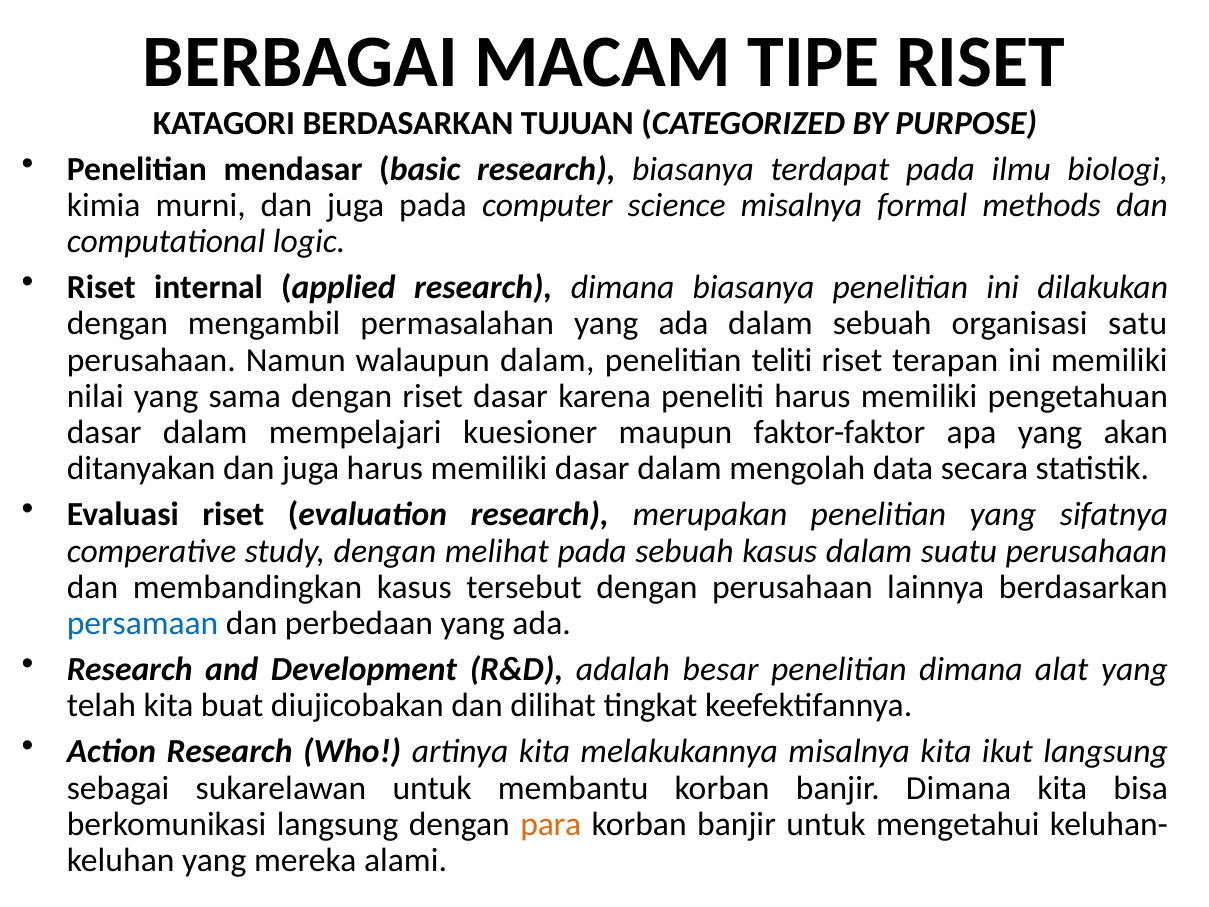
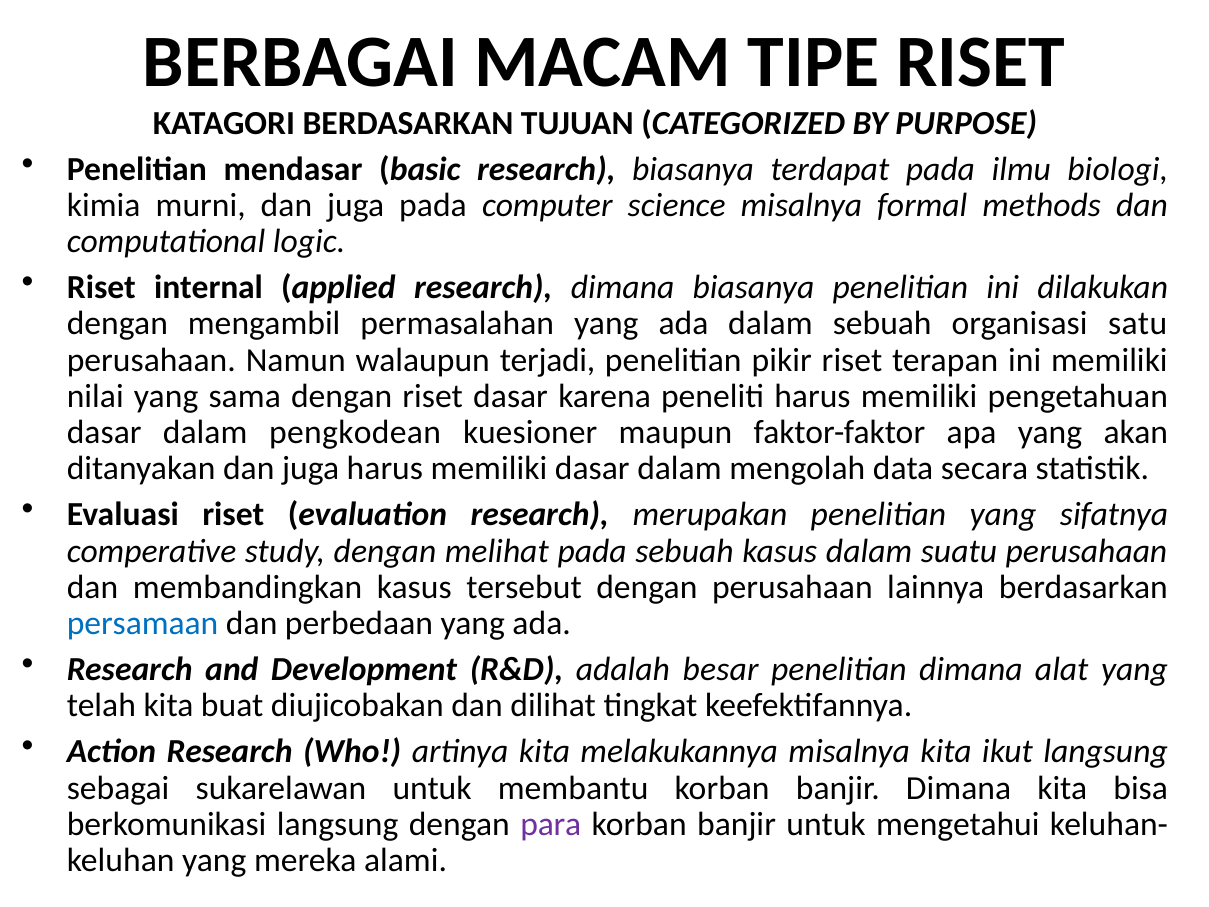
walaupun dalam: dalam -> terjadi
teliti: teliti -> pikir
mempelajari: mempelajari -> pengkodean
para colour: orange -> purple
